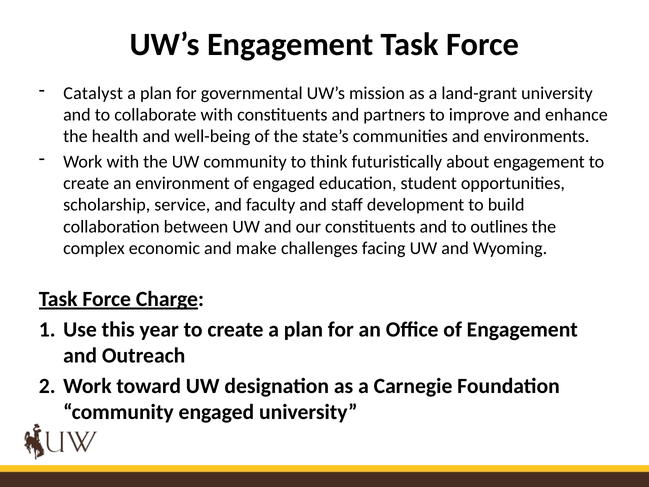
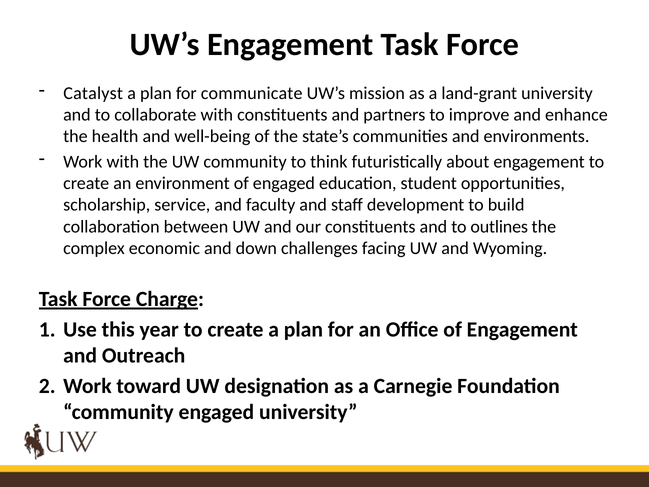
governmental: governmental -> communicate
make: make -> down
